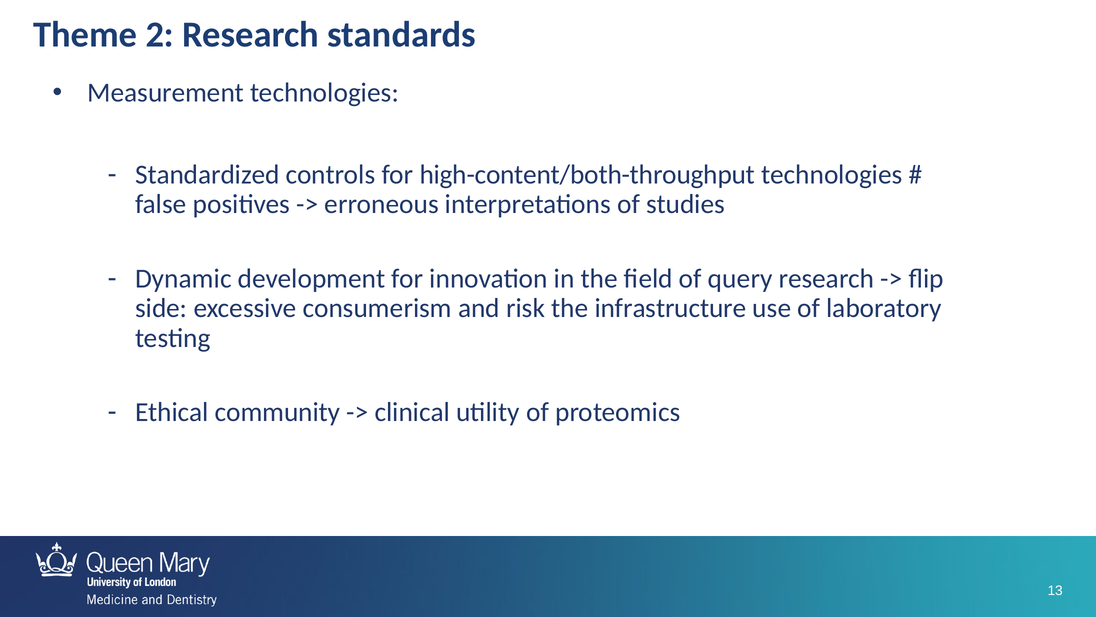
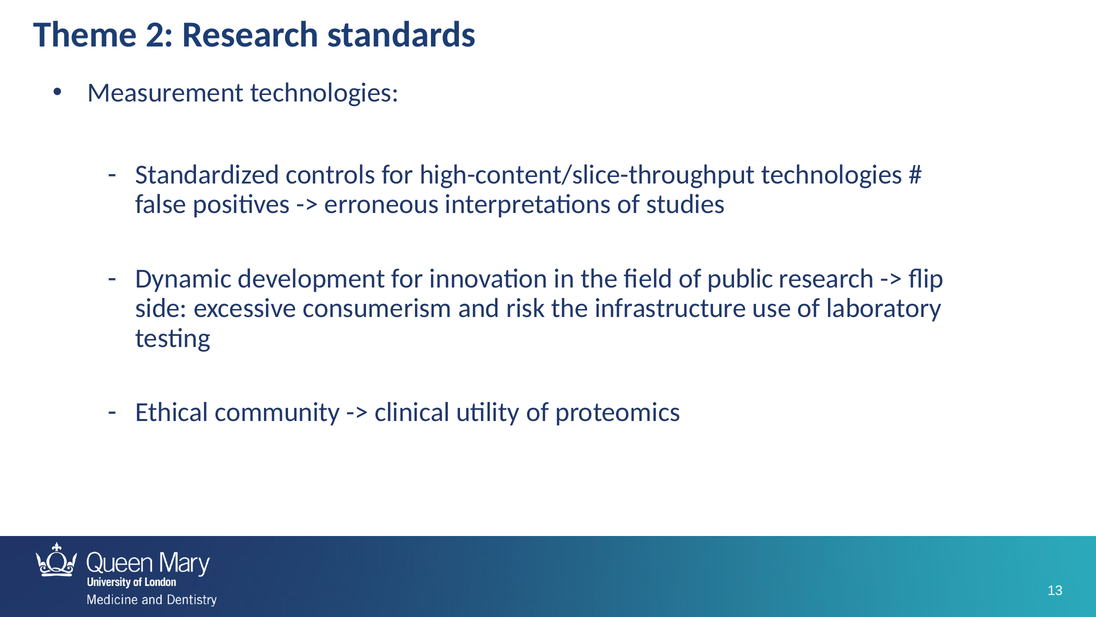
high-content/both-throughput: high-content/both-throughput -> high-content/slice-throughput
query: query -> public
